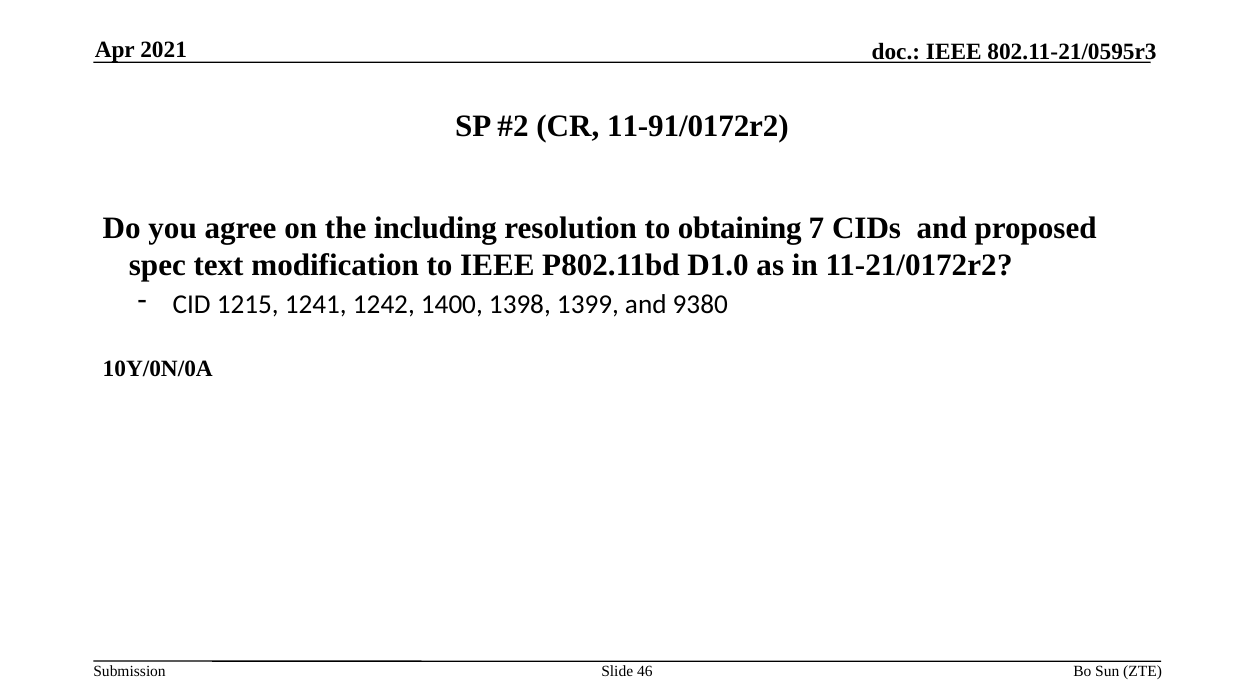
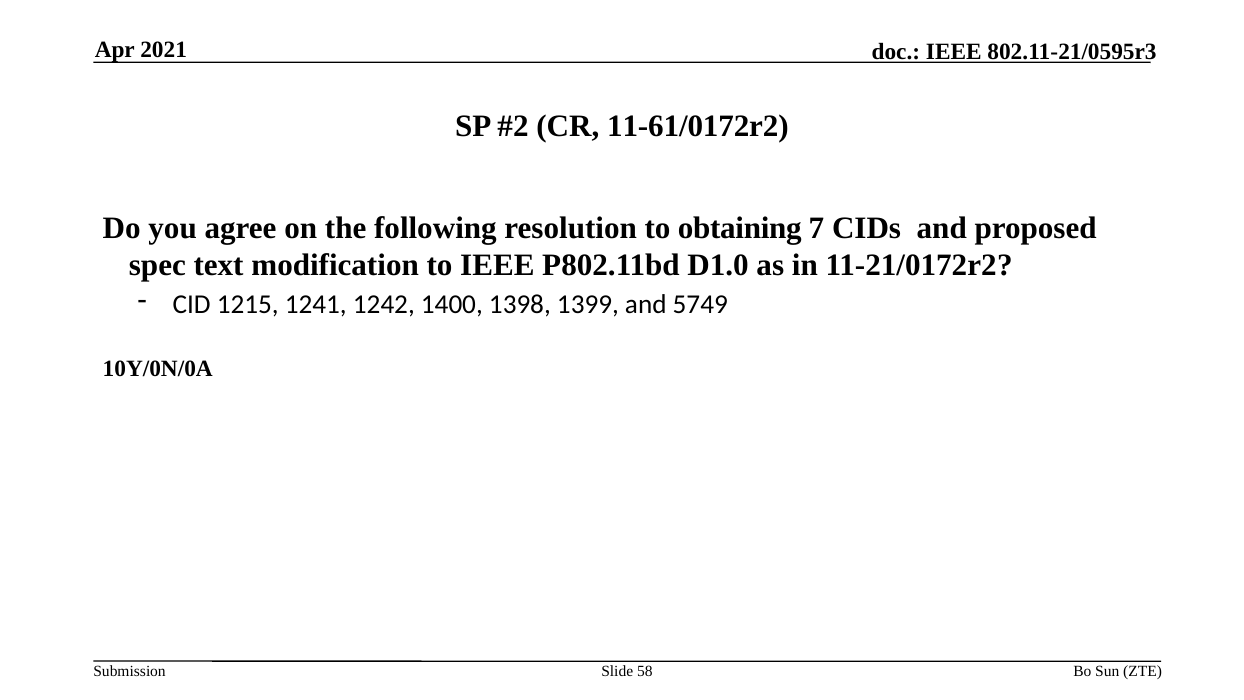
11-91/0172r2: 11-91/0172r2 -> 11-61/0172r2
including: including -> following
9380: 9380 -> 5749
46: 46 -> 58
